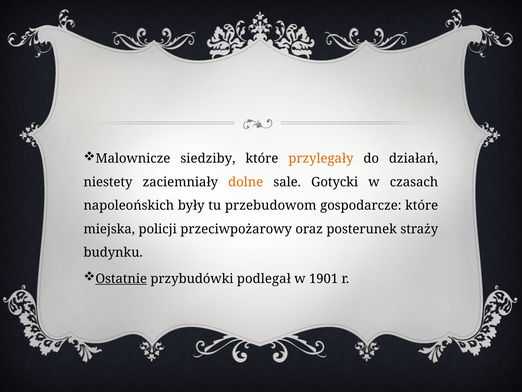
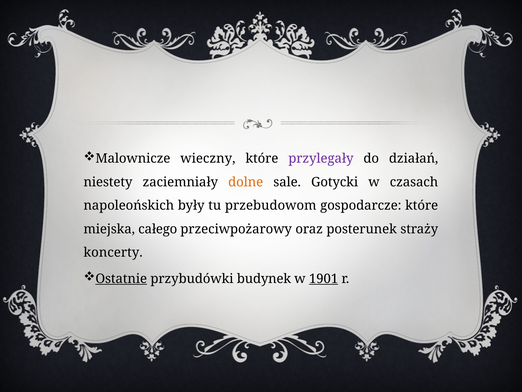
siedziby: siedziby -> wieczny
przylegały colour: orange -> purple
policji: policji -> całego
budynku: budynku -> koncerty
podlegał: podlegał -> budynek
1901 underline: none -> present
